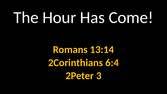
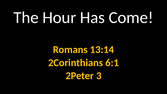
6:4: 6:4 -> 6:1
